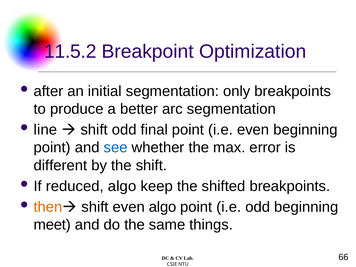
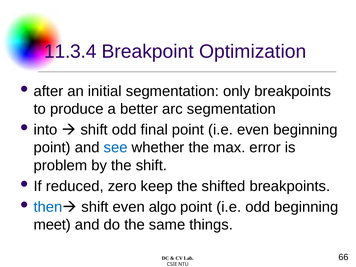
11.5.2: 11.5.2 -> 11.3.4
line: line -> into
different: different -> problem
reduced algo: algo -> zero
then colour: orange -> blue
